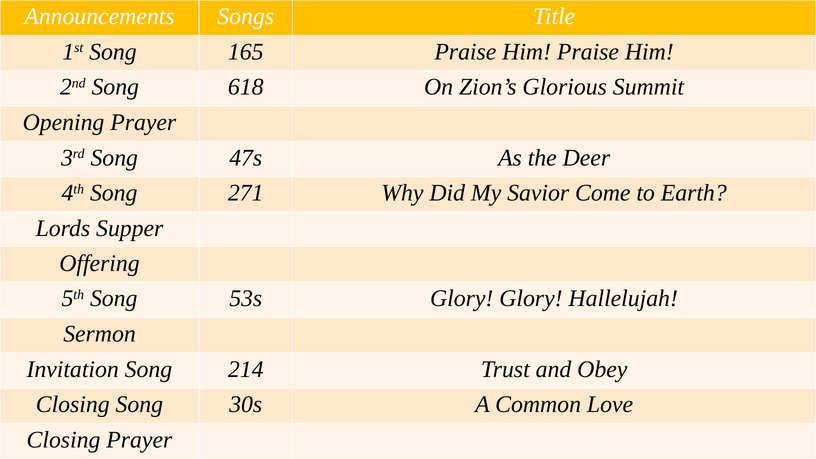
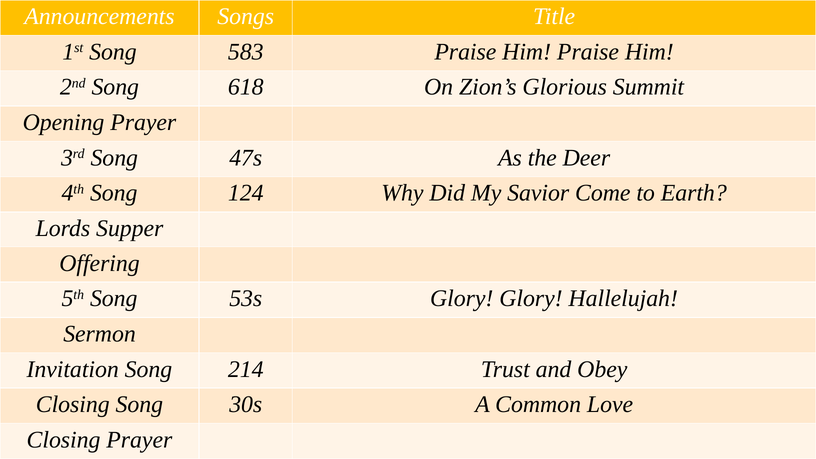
165: 165 -> 583
271: 271 -> 124
